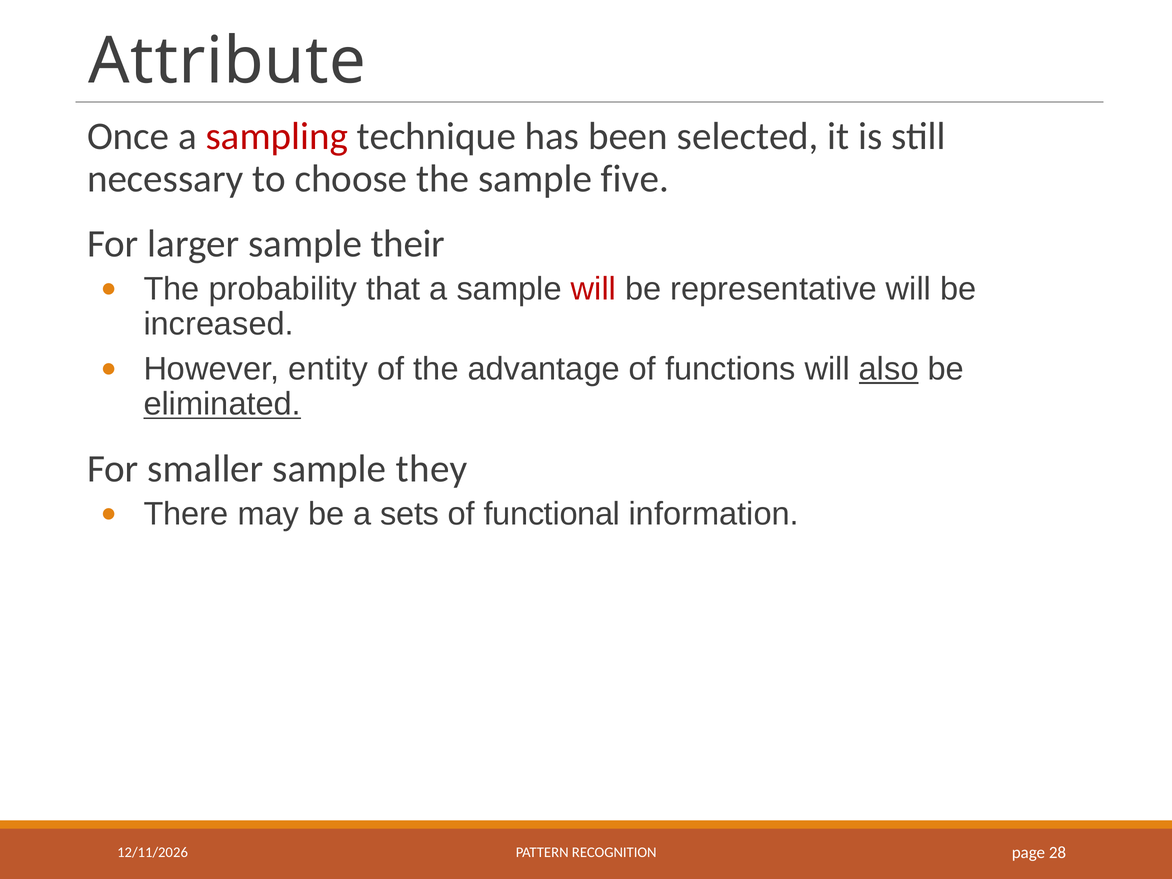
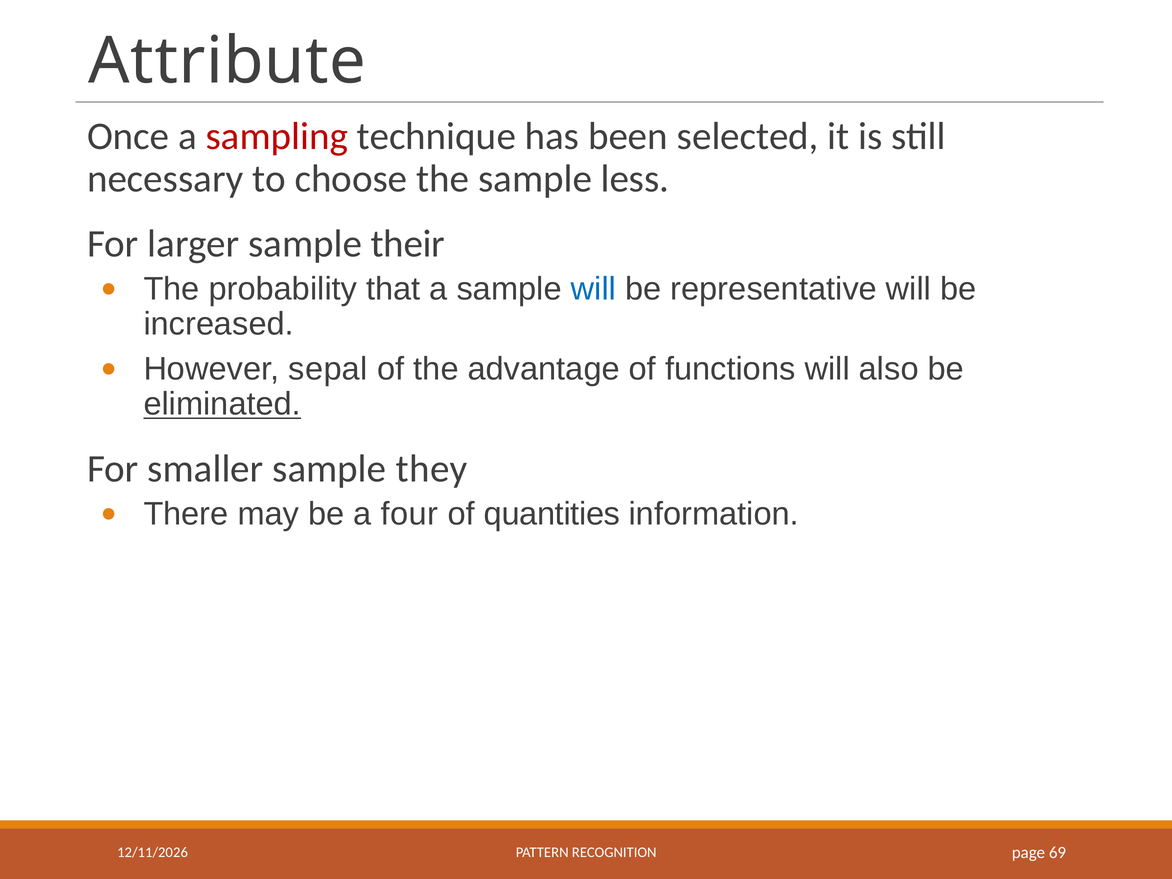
five: five -> less
will at (593, 289) colour: red -> blue
entity: entity -> sepal
also underline: present -> none
sets: sets -> four
functional: functional -> quantities
28: 28 -> 69
